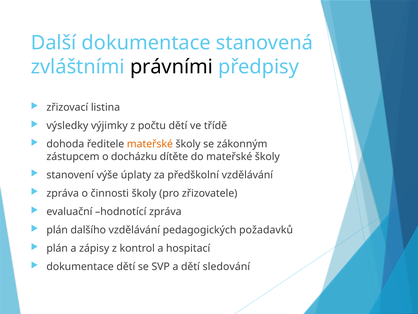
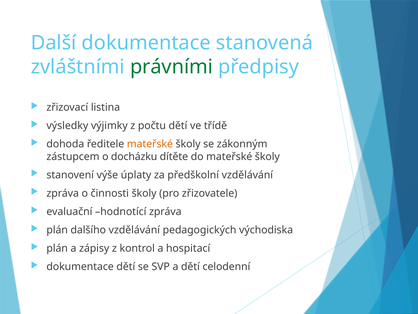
právními colour: black -> green
požadavků: požadavků -> východiska
sledování: sledování -> celodenní
